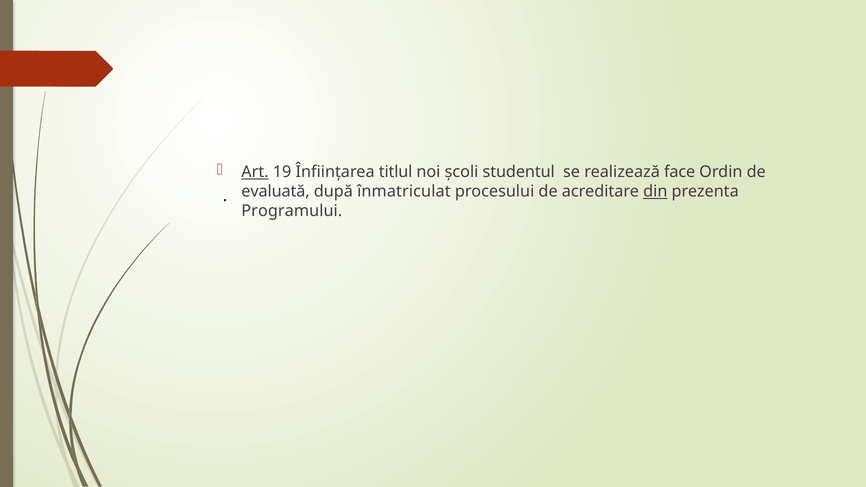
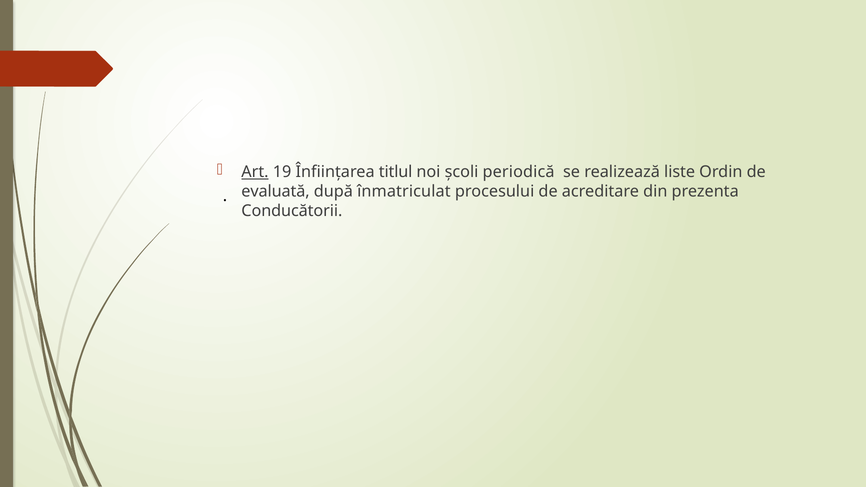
studentul: studentul -> periodică
face: face -> liste
din underline: present -> none
Programului: Programului -> Conducătorii
